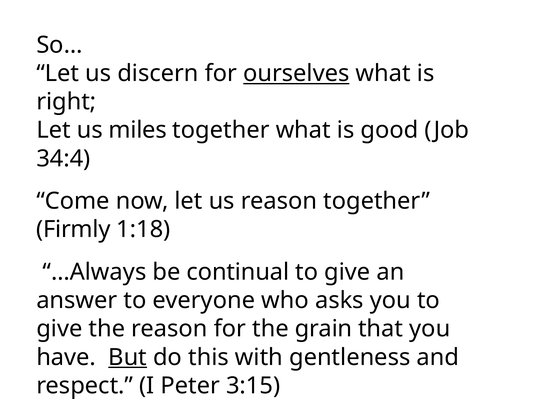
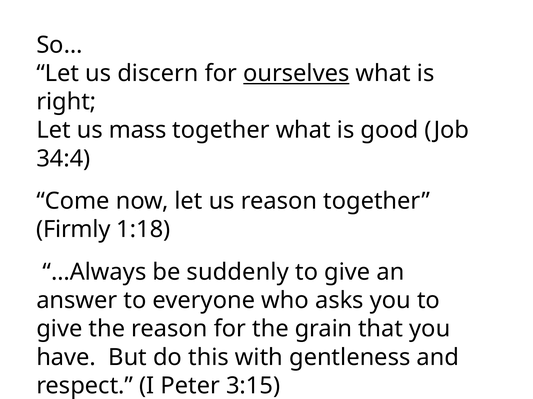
miles: miles -> mass
continual: continual -> suddenly
But underline: present -> none
